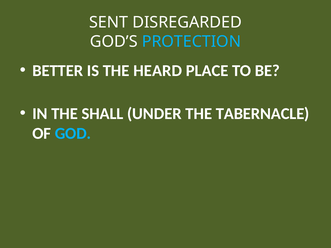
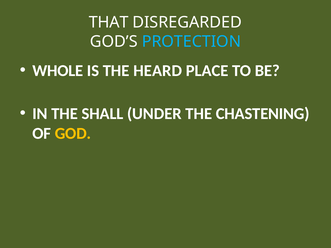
SENT: SENT -> THAT
BETTER: BETTER -> WHOLE
TABERNACLE: TABERNACLE -> CHASTENING
GOD colour: light blue -> yellow
